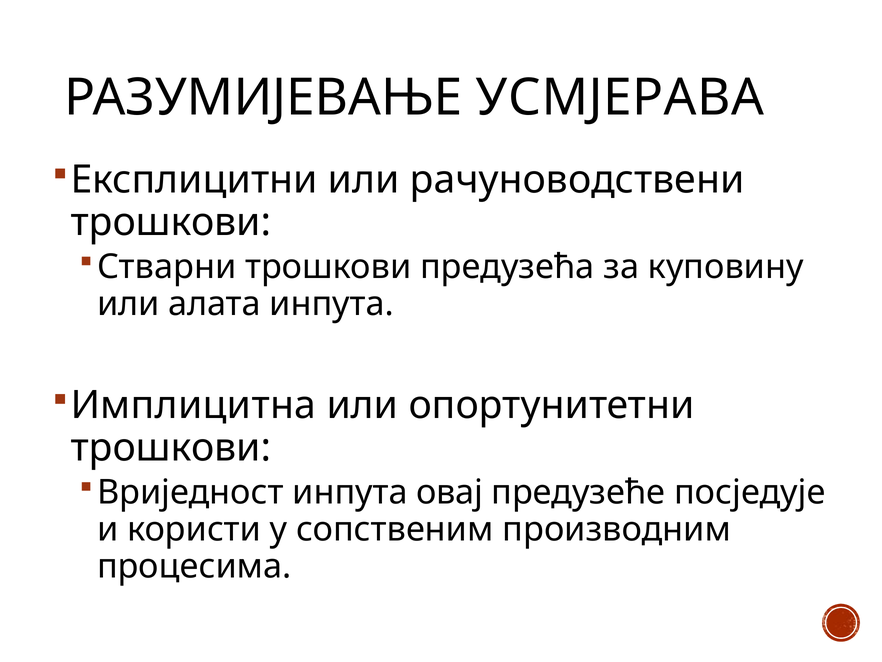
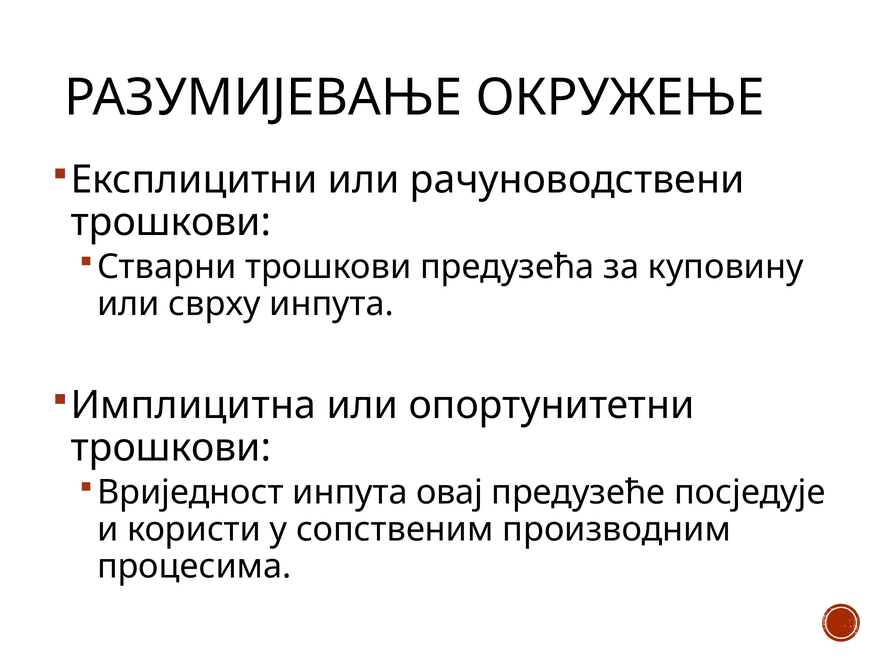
УСМЈЕРАВА: УСМЈЕРАВА -> ОКРУЖЕЊЕ
алата: алата -> сврху
